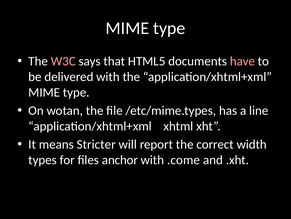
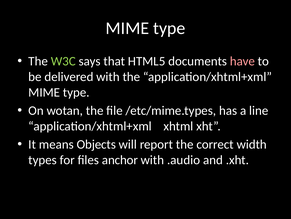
W3C colour: pink -> light green
Stricter: Stricter -> Objects
.come: .come -> .audio
